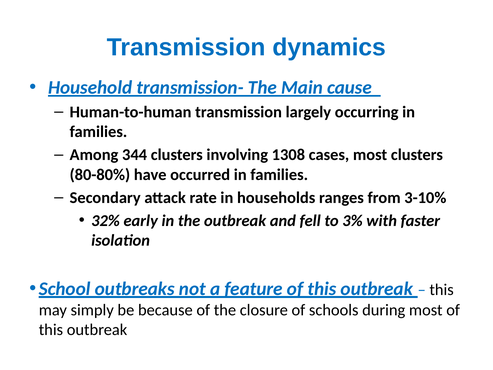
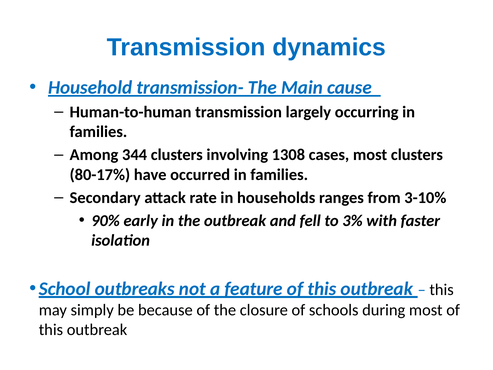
80-80%: 80-80% -> 80-17%
32%: 32% -> 90%
